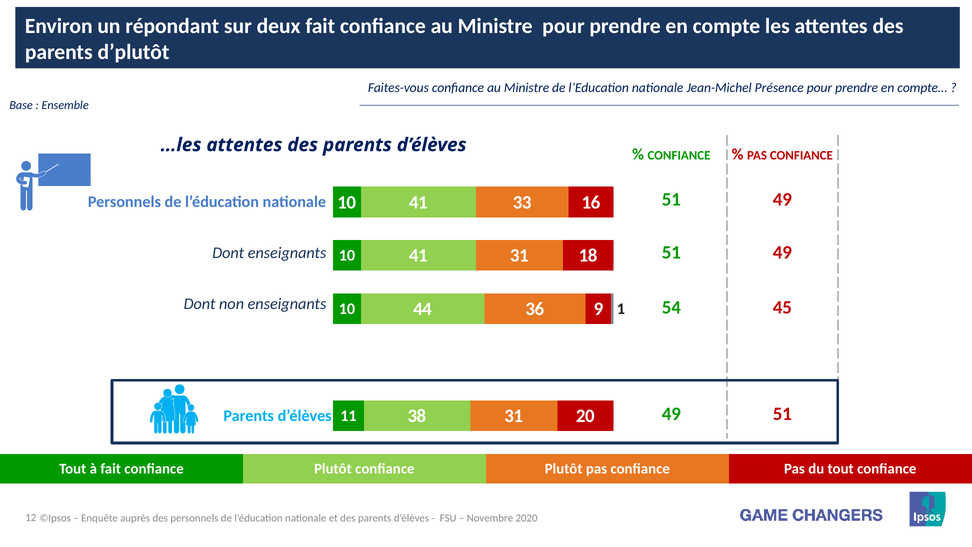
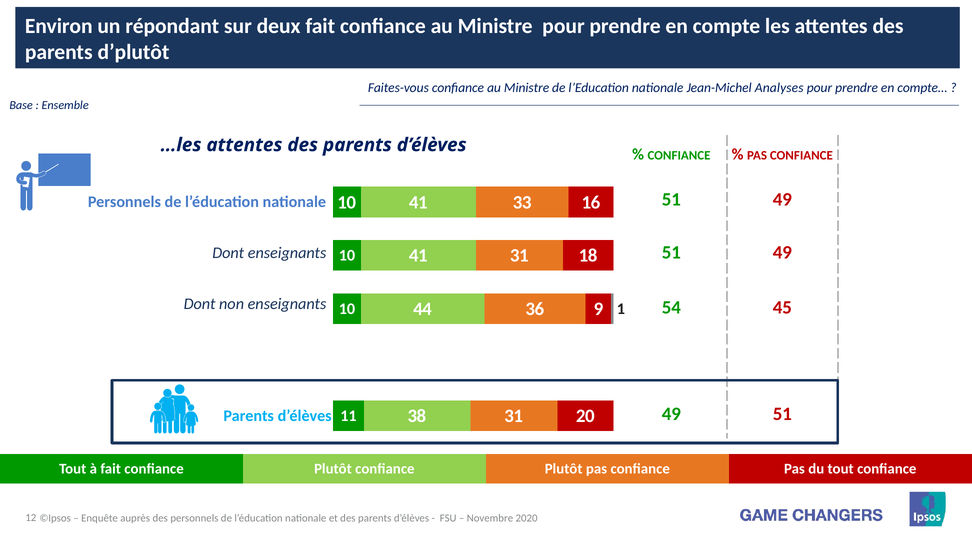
Présence: Présence -> Analyses
